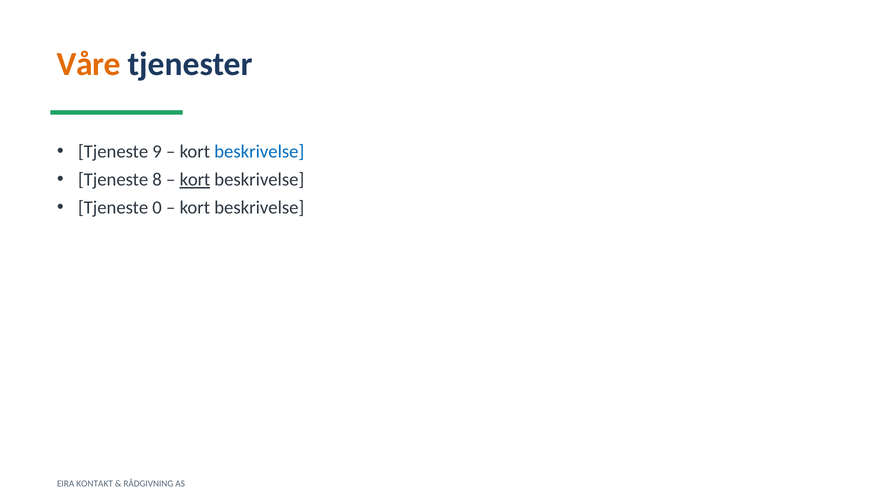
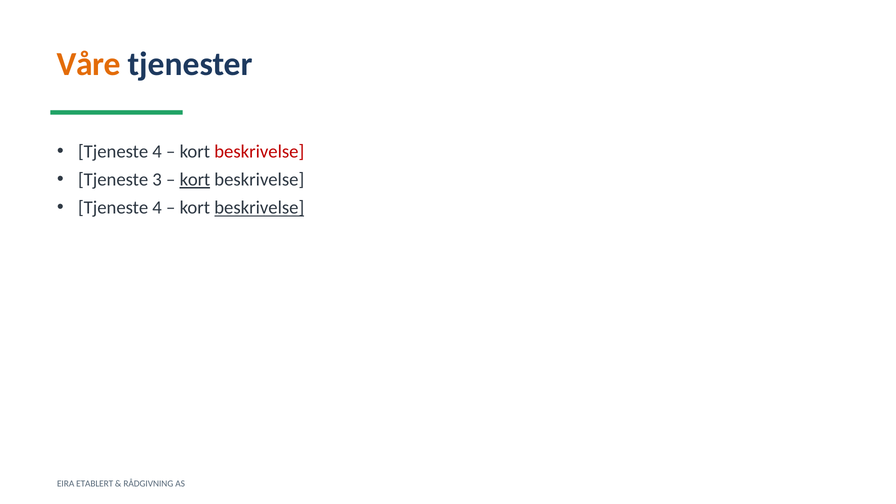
9 at (157, 152): 9 -> 4
beskrivelse at (259, 152) colour: blue -> red
8: 8 -> 3
0 at (157, 208): 0 -> 4
beskrivelse at (259, 208) underline: none -> present
KONTAKT: KONTAKT -> ETABLERT
